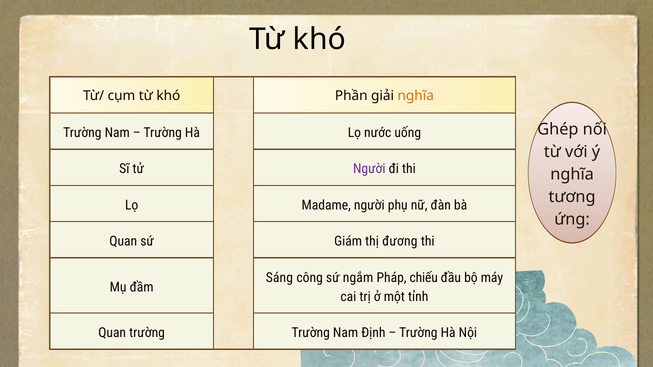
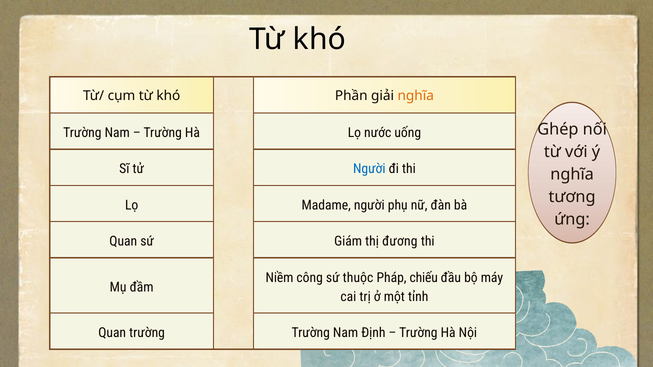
Người at (369, 169) colour: purple -> blue
Sáng: Sáng -> Niềm
ngắm: ngắm -> thuộc
